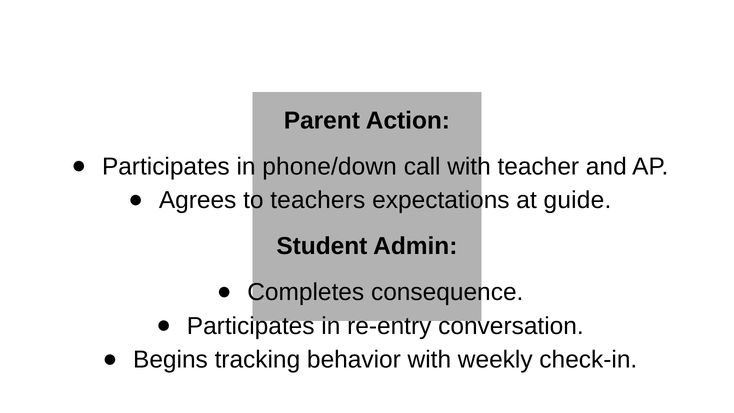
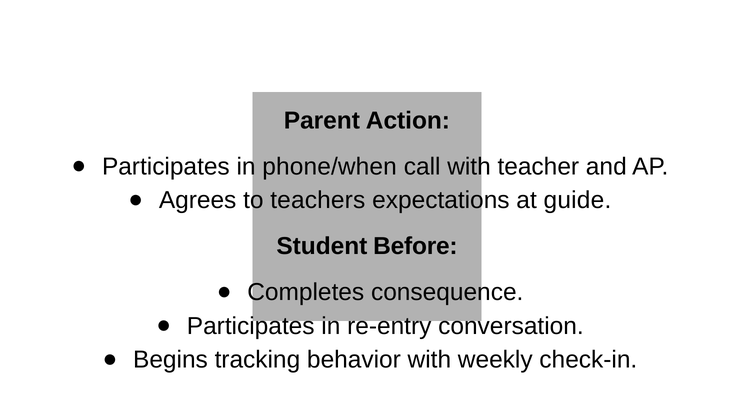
phone/down: phone/down -> phone/when
Admin: Admin -> Before
